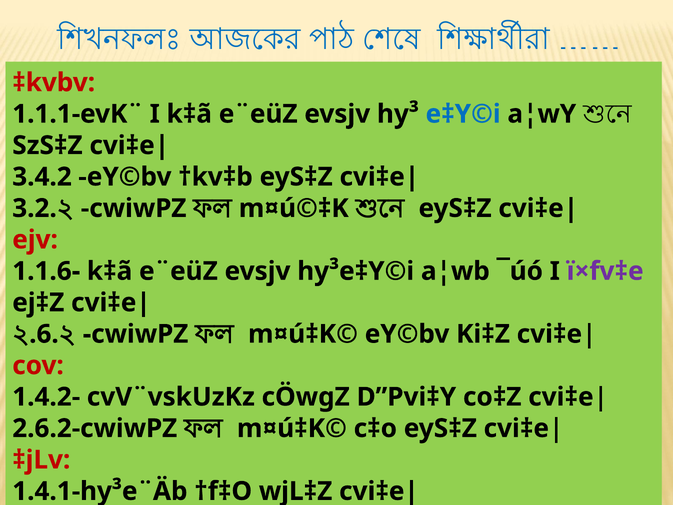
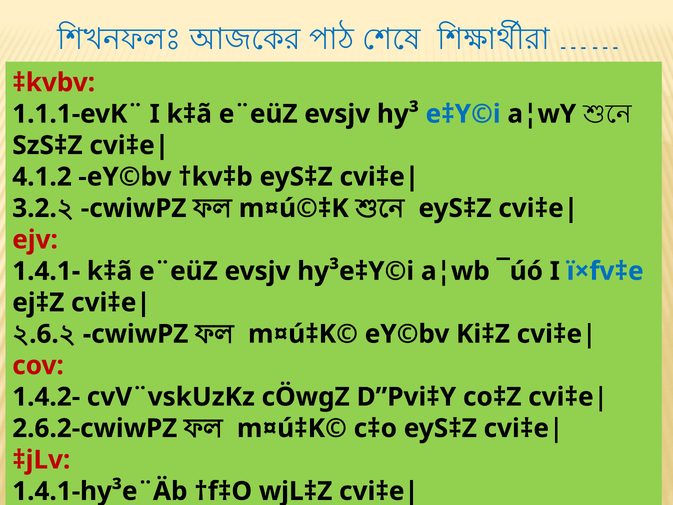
3.4.2: 3.4.2 -> 4.1.2
1.1.6-: 1.1.6- -> 1.4.1-
ï×fv‡e colour: purple -> blue
